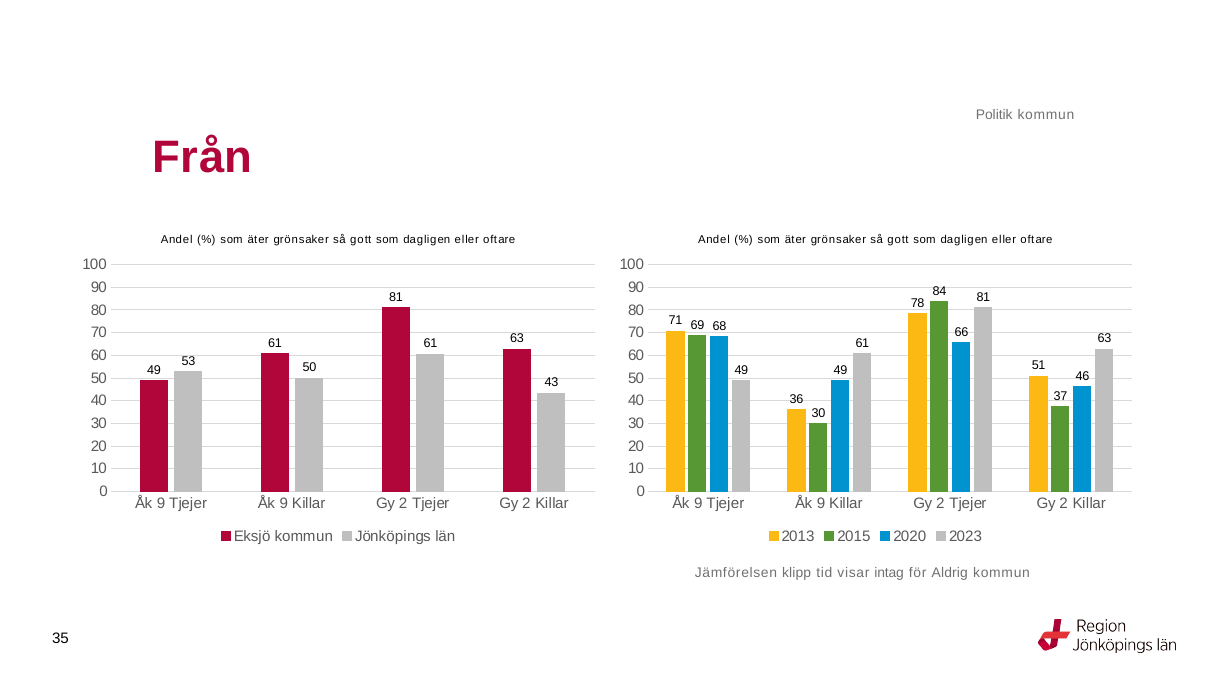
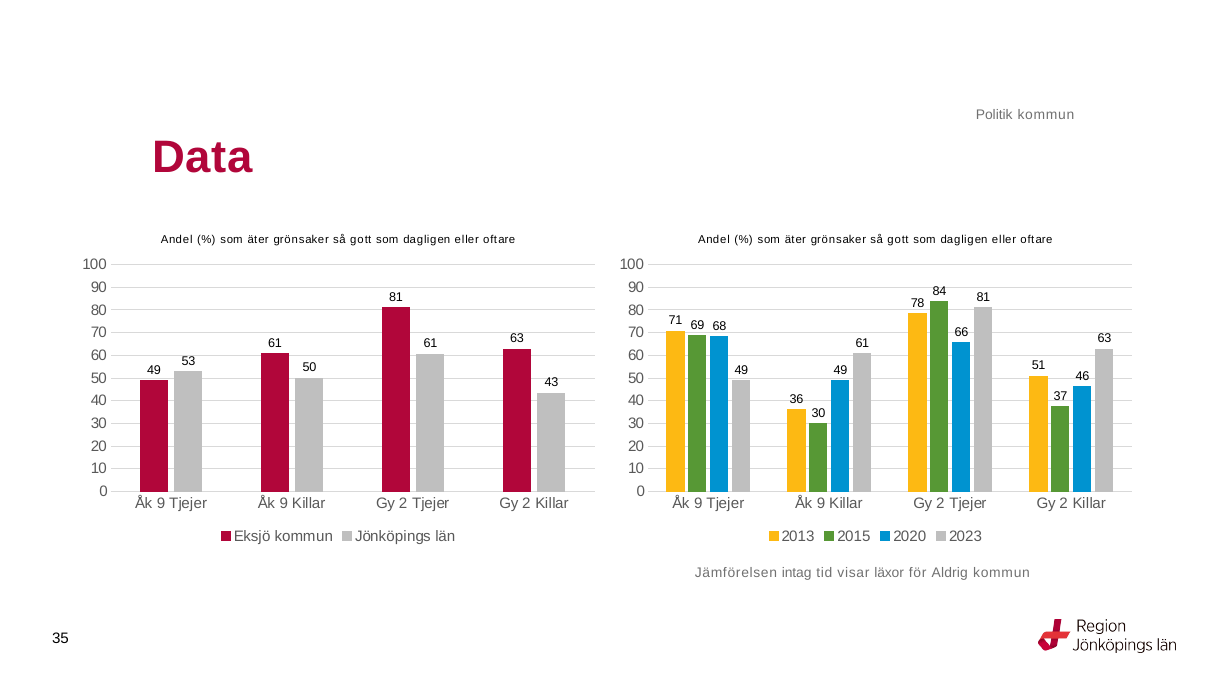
Från: Från -> Data
klipp: klipp -> intag
intag: intag -> läxor
